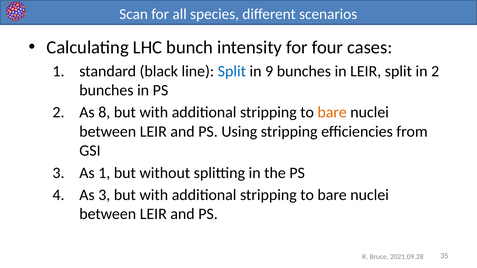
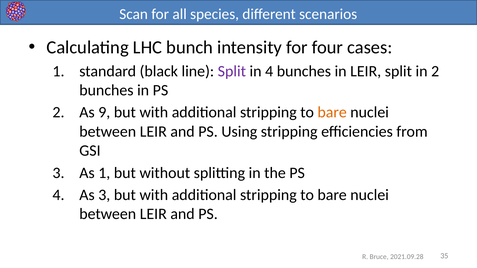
Split at (232, 71) colour: blue -> purple
in 9: 9 -> 4
8: 8 -> 9
